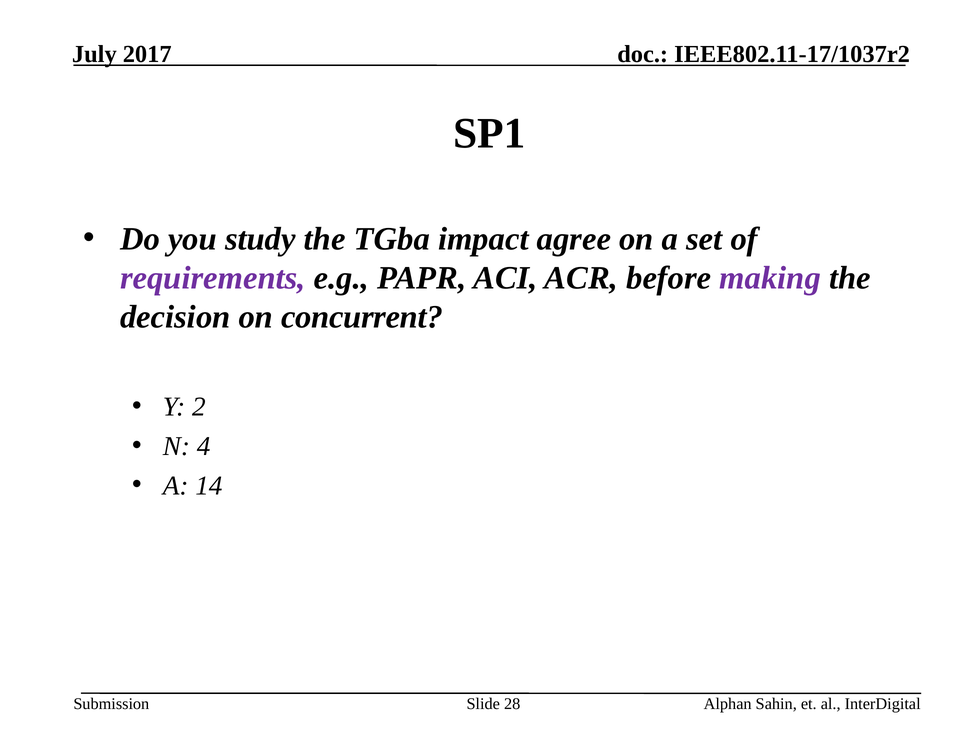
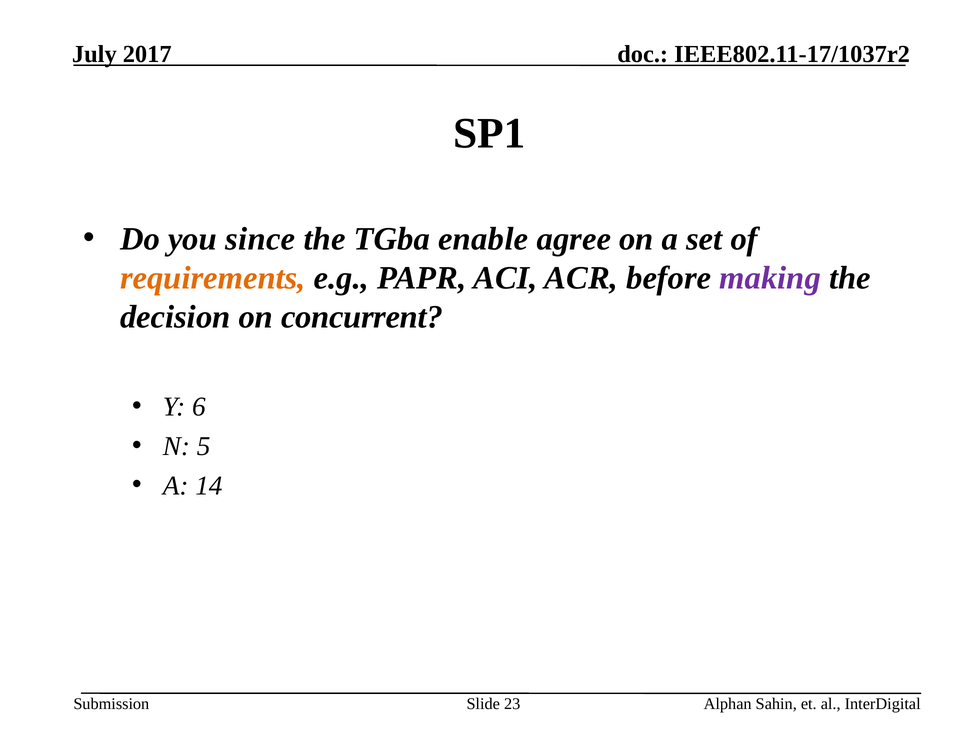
study: study -> since
impact: impact -> enable
requirements colour: purple -> orange
2: 2 -> 6
4: 4 -> 5
28: 28 -> 23
